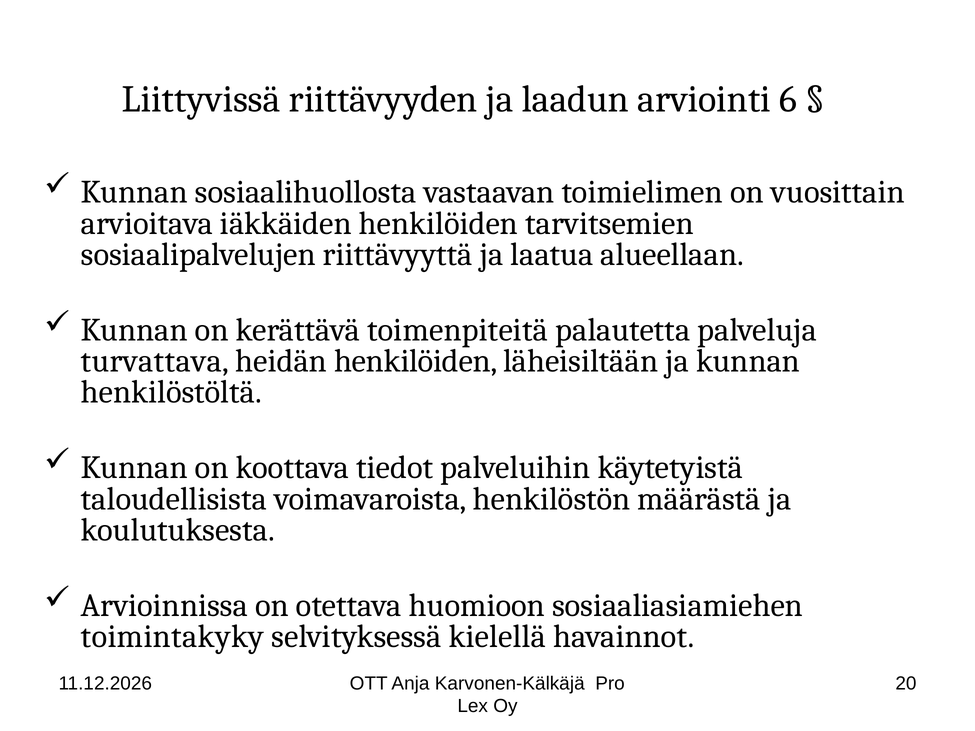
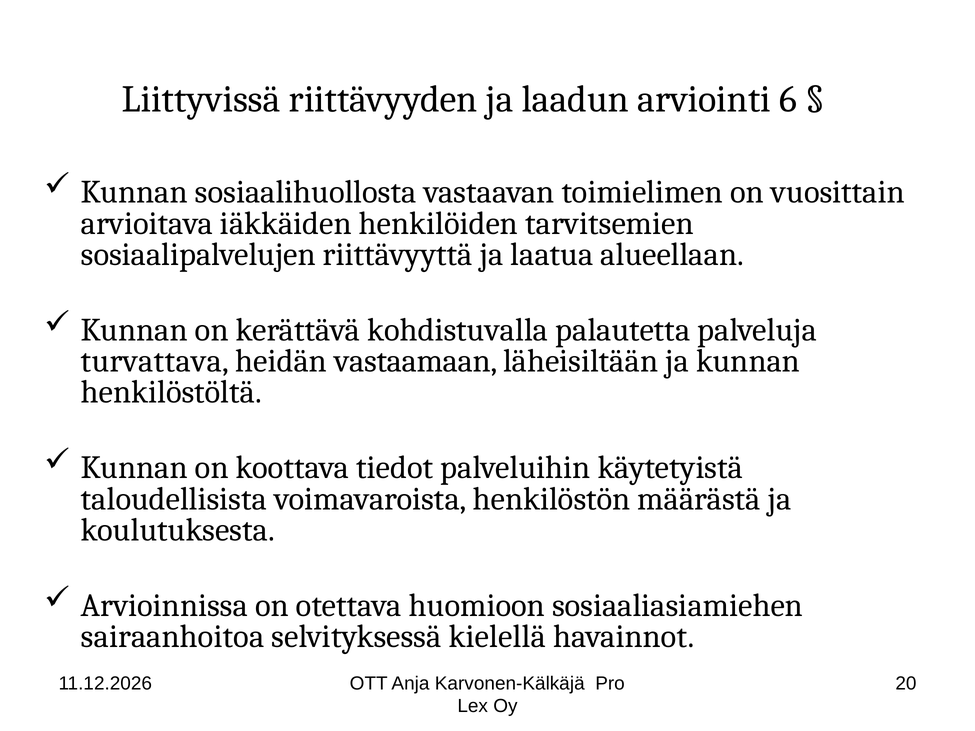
toimenpiteitä: toimenpiteitä -> kohdistuvalla
heidän henkilöiden: henkilöiden -> vastaamaan
toimintakyky: toimintakyky -> sairaanhoitoa
